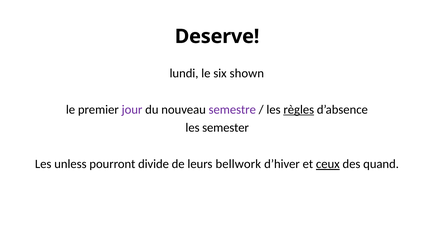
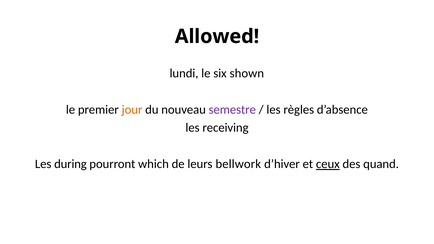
Deserve: Deserve -> Allowed
jour colour: purple -> orange
règles underline: present -> none
semester: semester -> receiving
unless: unless -> during
divide: divide -> which
